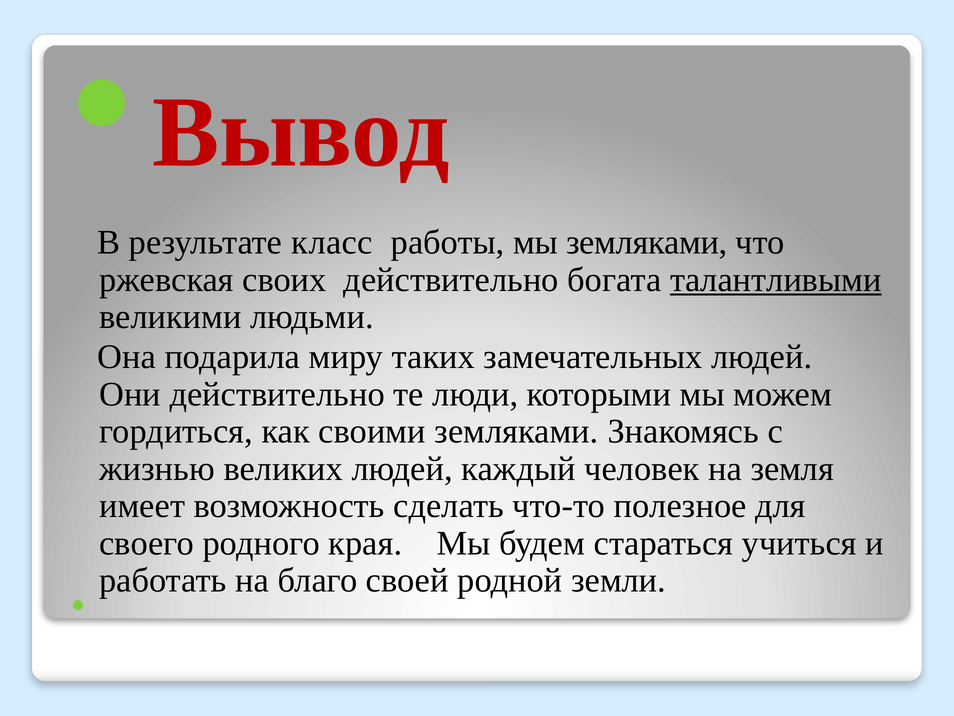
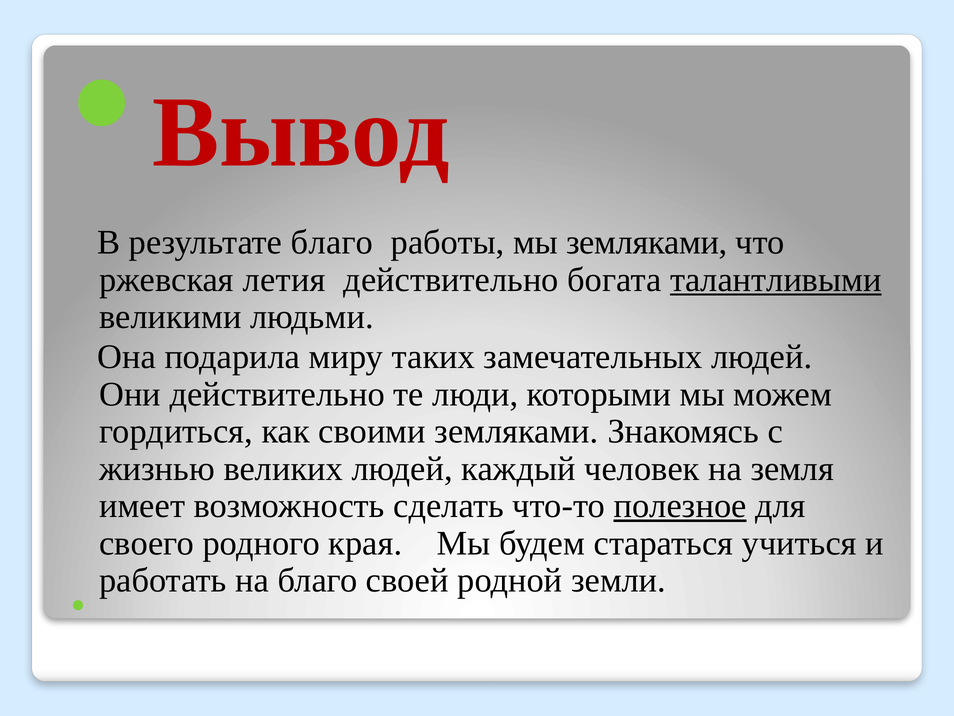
результате класс: класс -> благо
своих: своих -> летия
полезное underline: none -> present
